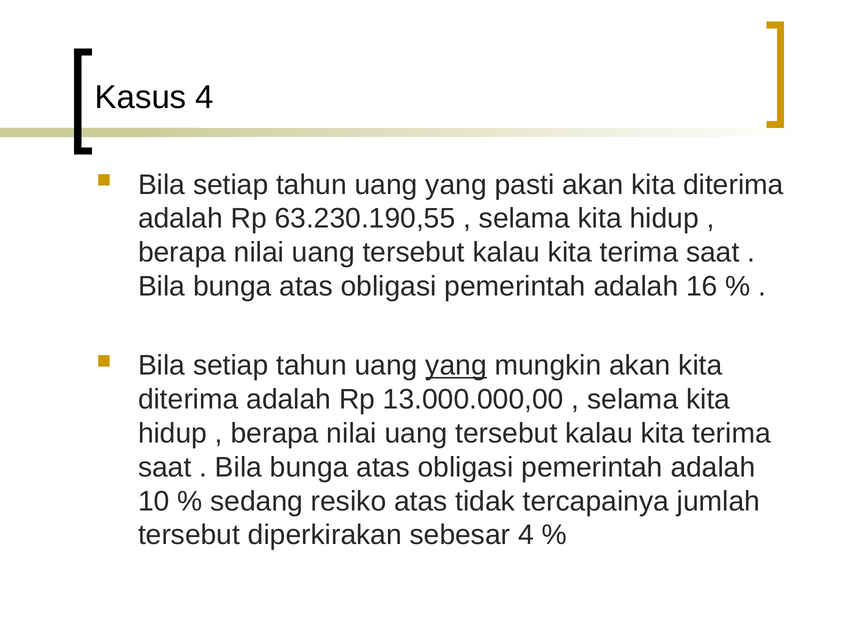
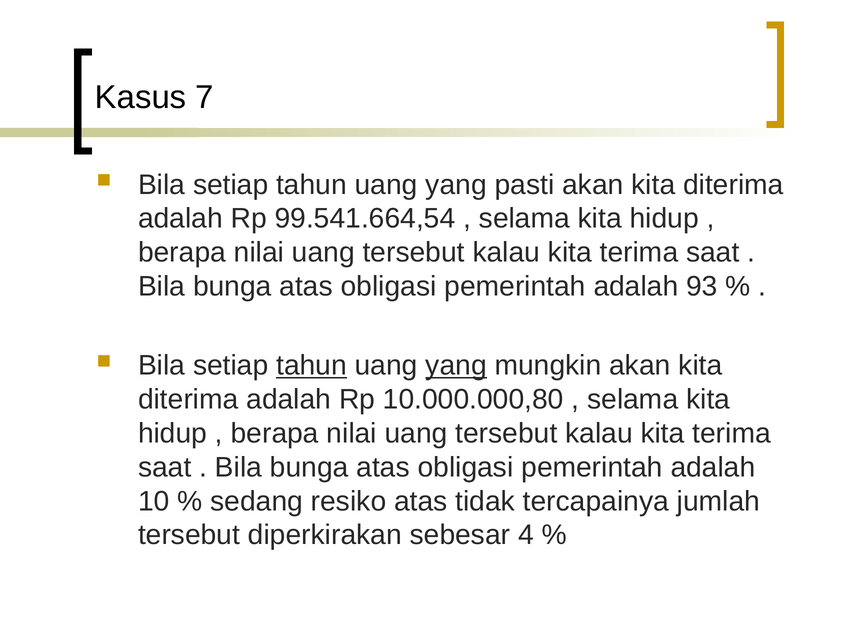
Kasus 4: 4 -> 7
63.230.190,55: 63.230.190,55 -> 99.541.664,54
16: 16 -> 93
tahun at (312, 366) underline: none -> present
13.000.000,00: 13.000.000,00 -> 10.000.000,80
